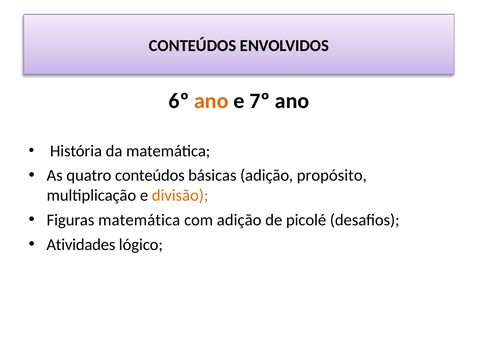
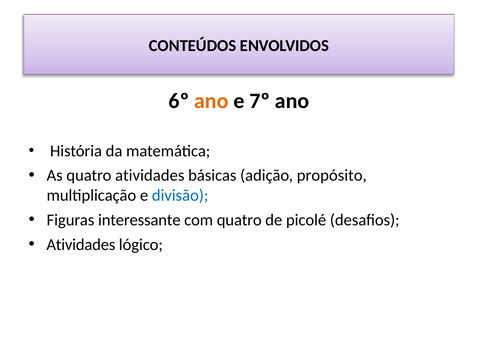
quatro conteúdos: conteúdos -> atividades
divisão colour: orange -> blue
Figuras matemática: matemática -> interessante
com adição: adição -> quatro
